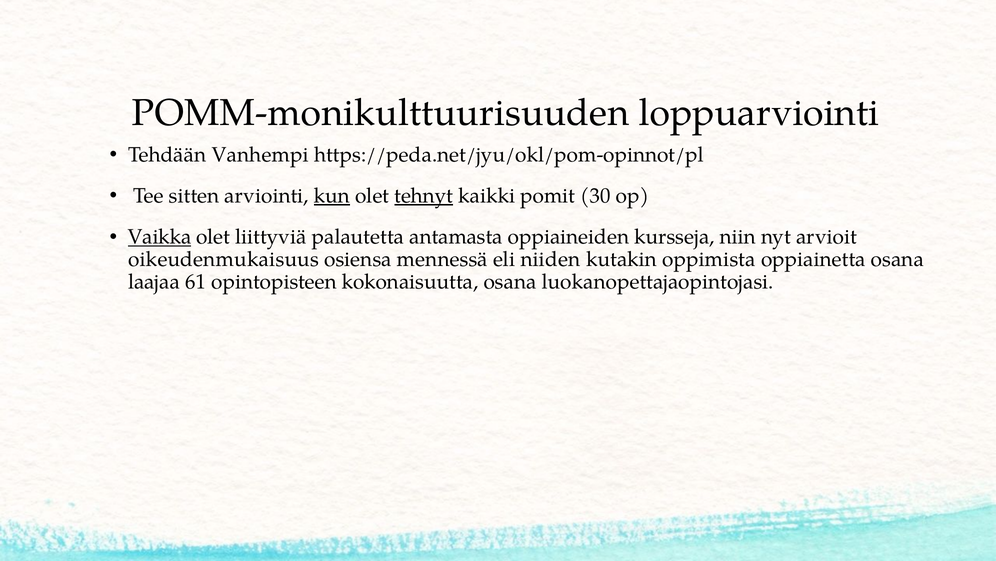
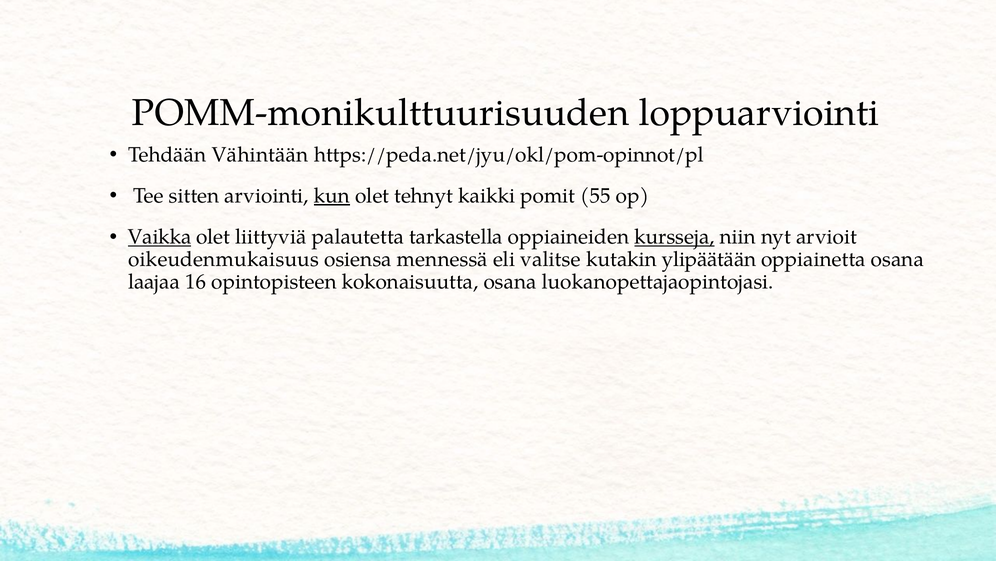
Vanhempi: Vanhempi -> Vähintään
tehnyt underline: present -> none
30: 30 -> 55
antamasta: antamasta -> tarkastella
kursseja underline: none -> present
niiden: niiden -> valitse
oppimista: oppimista -> ylipäätään
61: 61 -> 16
